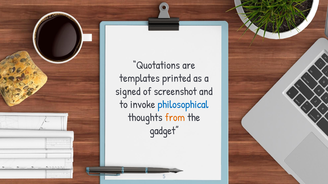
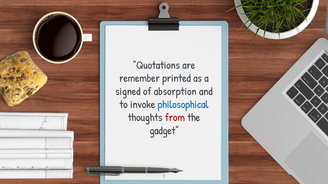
templates: templates -> remember
screenshot: screenshot -> absorption
from colour: orange -> red
